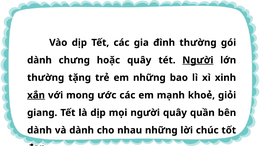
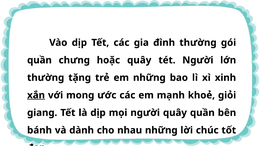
dành at (39, 60): dành -> quần
Người at (198, 60) underline: present -> none
dành at (40, 130): dành -> bánh
